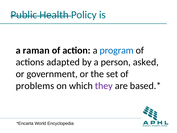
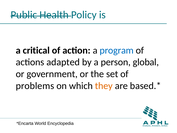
raman: raman -> critical
asked: asked -> global
they colour: purple -> orange
